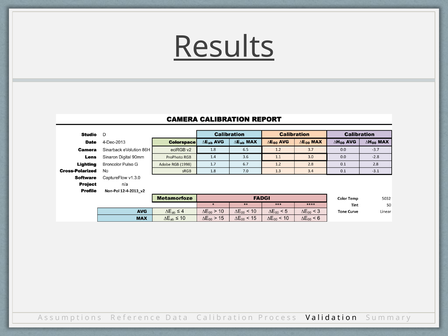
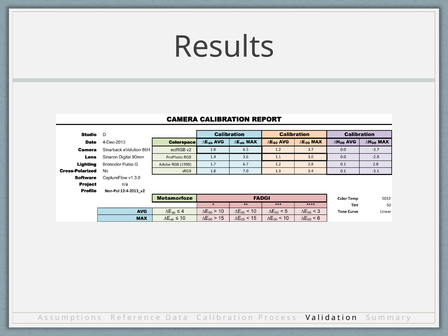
Results underline: present -> none
